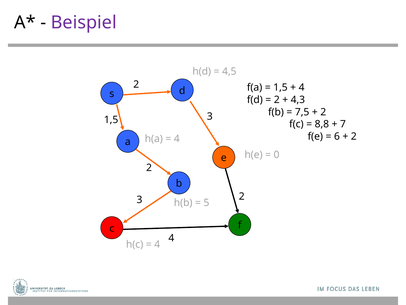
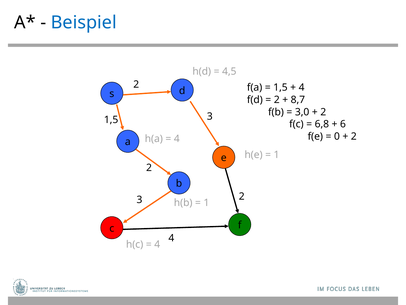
Beispiel colour: purple -> blue
4,3: 4,3 -> 8,7
7,5: 7,5 -> 3,0
8,8: 8,8 -> 6,8
7: 7 -> 6
6: 6 -> 0
0 at (277, 155): 0 -> 1
5 at (206, 203): 5 -> 1
